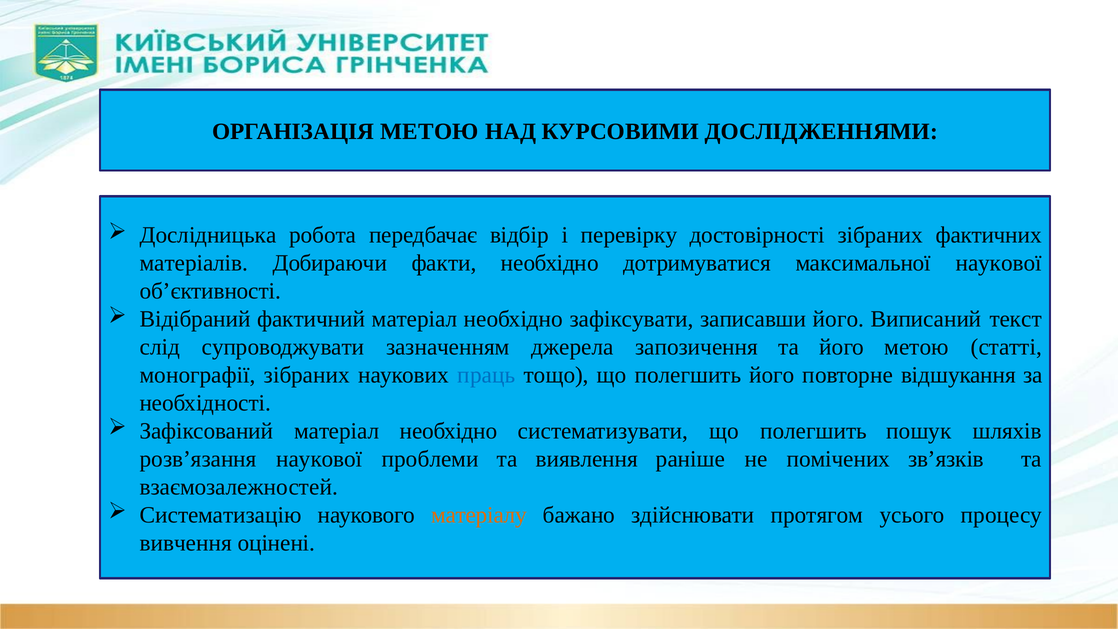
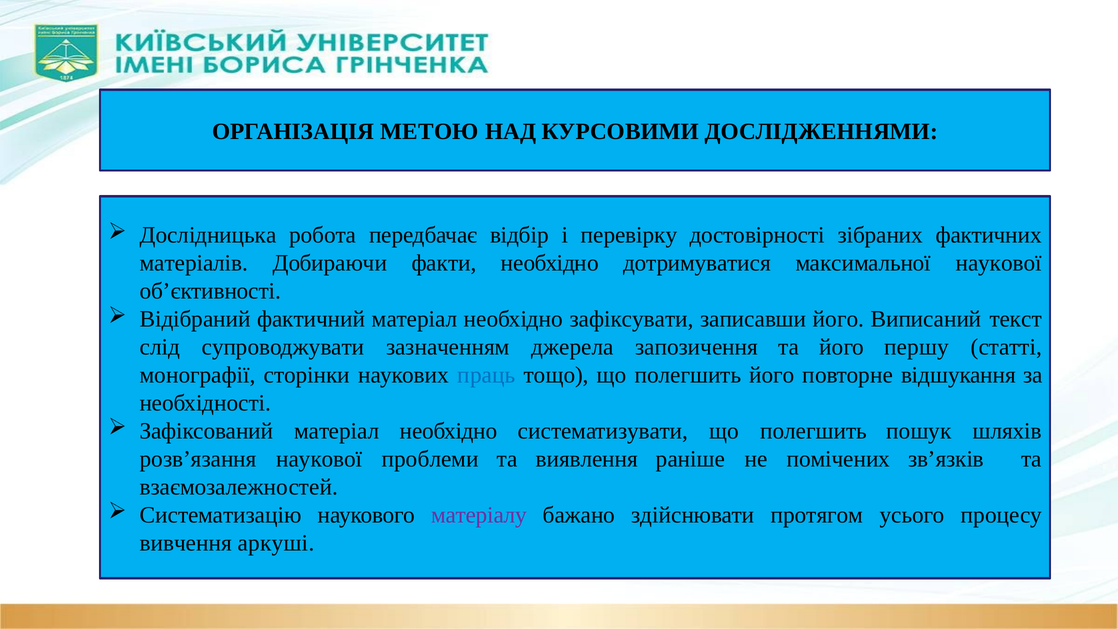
його метою: метою -> першу
монографії зібраних: зібраних -> сторінки
матеріалу colour: orange -> purple
оцінені: оцінені -> аркуші
